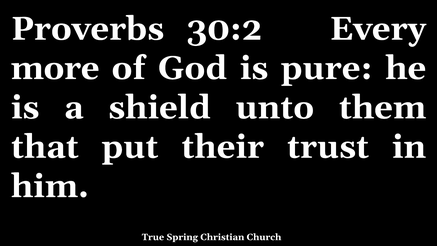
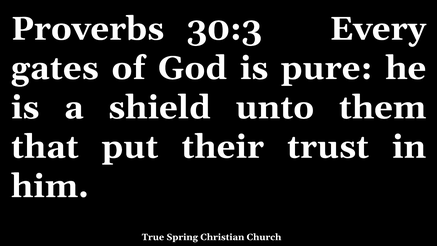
30:2: 30:2 -> 30:3
more: more -> gates
